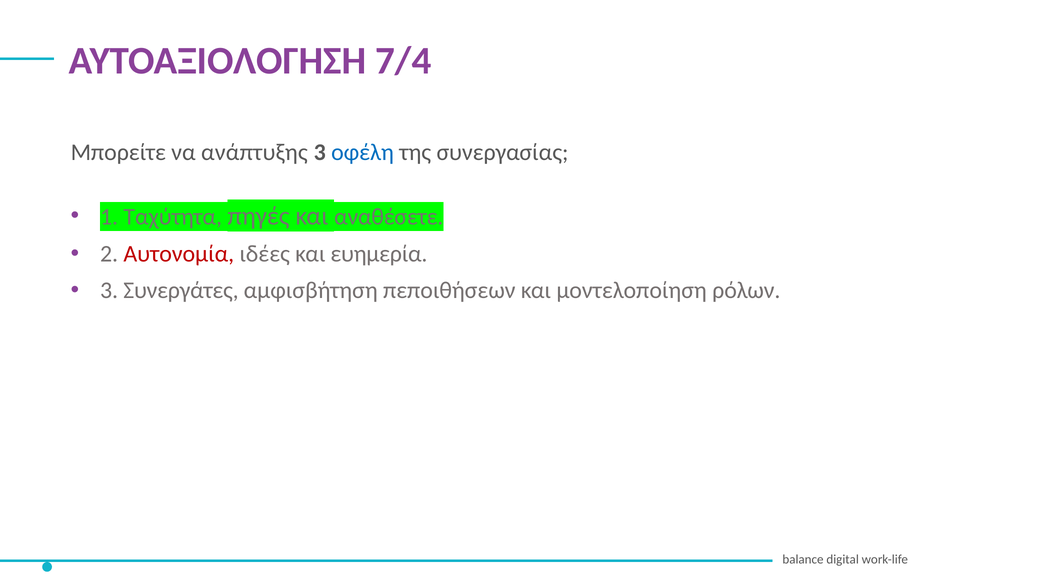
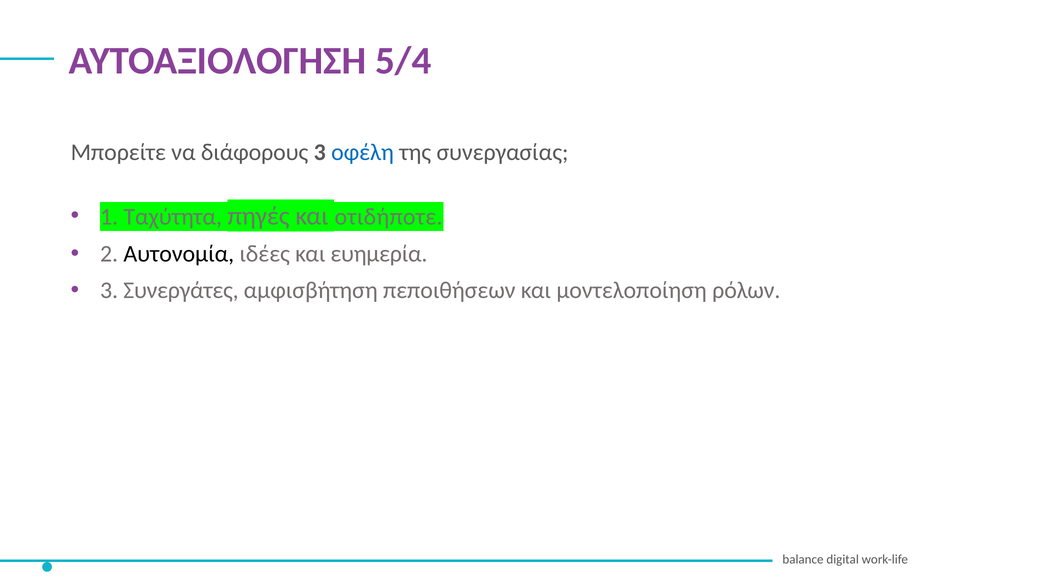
7/4: 7/4 -> 5/4
ανάπτυξης: ανάπτυξης -> διάφορους
αναθέσετε: αναθέσετε -> οτιδήποτε
Αυτονομία colour: red -> black
